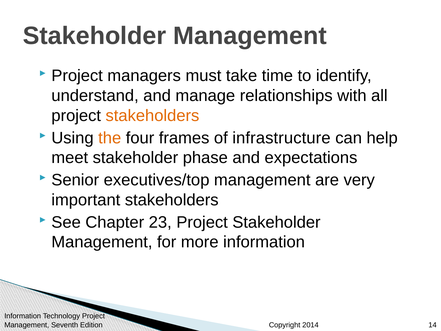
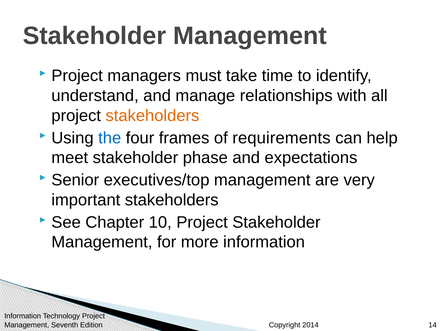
the colour: orange -> blue
infrastructure: infrastructure -> requirements
23: 23 -> 10
